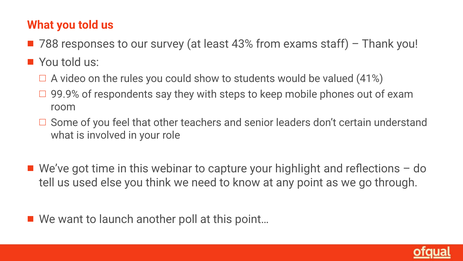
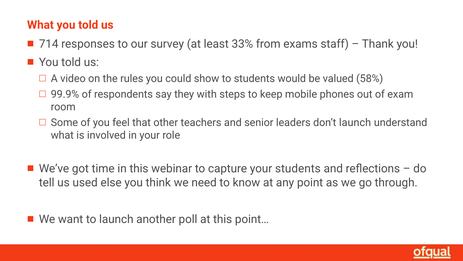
788: 788 -> 714
43%: 43% -> 33%
41%: 41% -> 58%
don’t certain: certain -> launch
your highlight: highlight -> students
